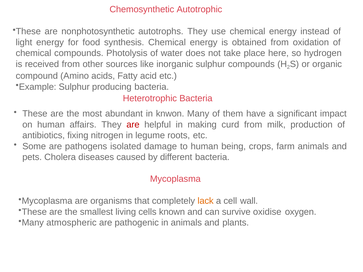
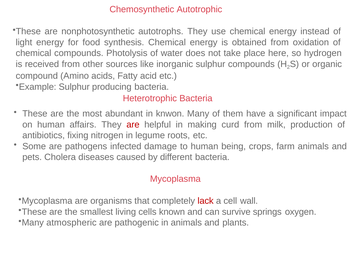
isolated: isolated -> infected
lack colour: orange -> red
oxidise: oxidise -> springs
